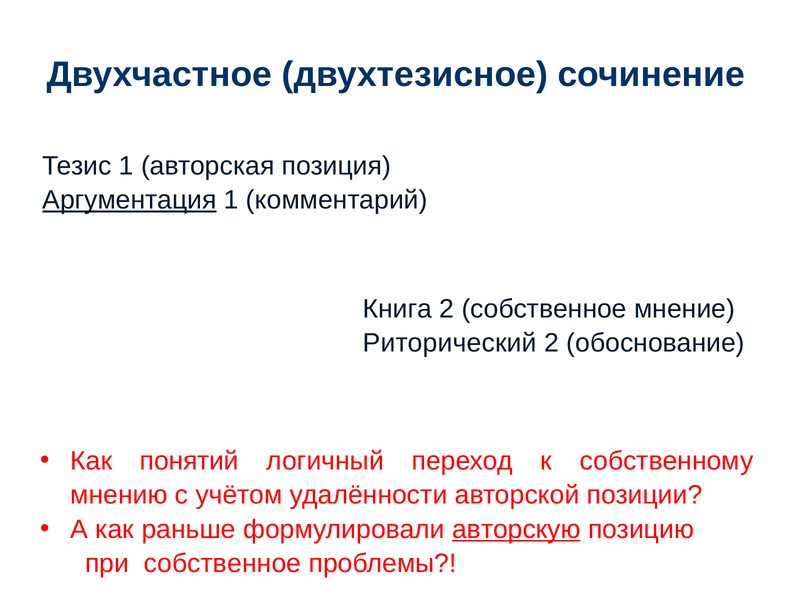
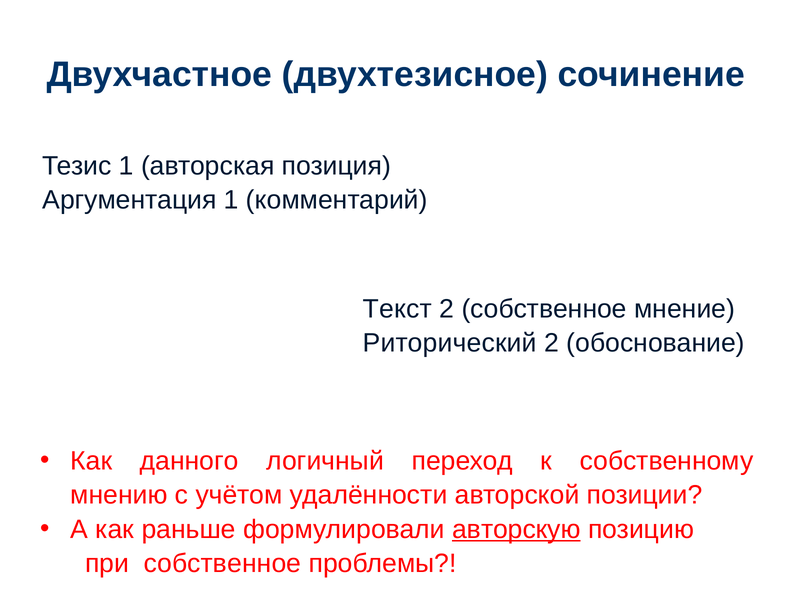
Аргументация underline: present -> none
Книга: Книга -> Текст
понятий: понятий -> данного
